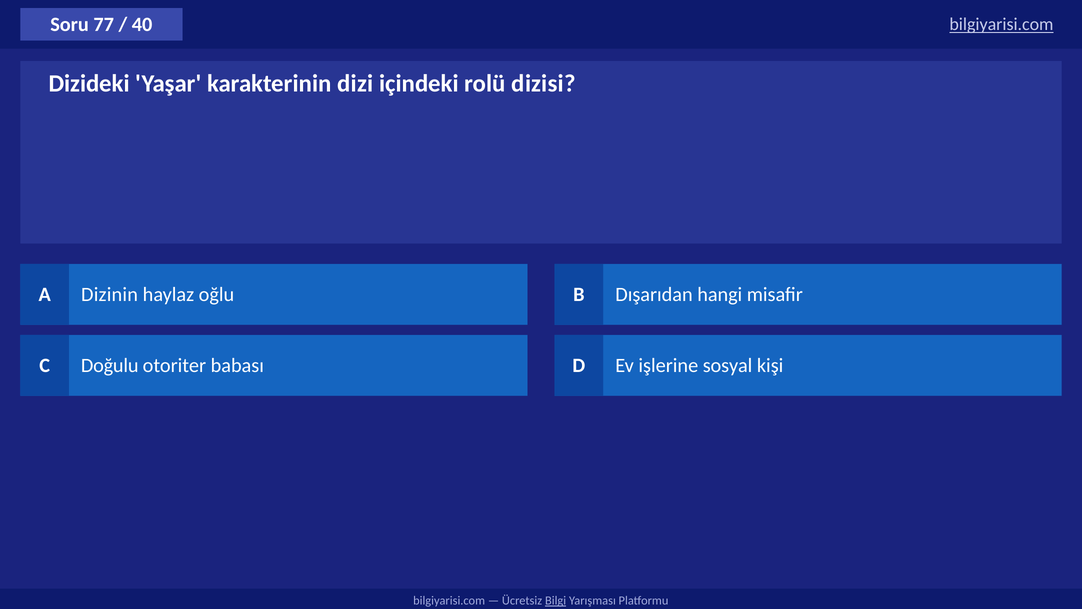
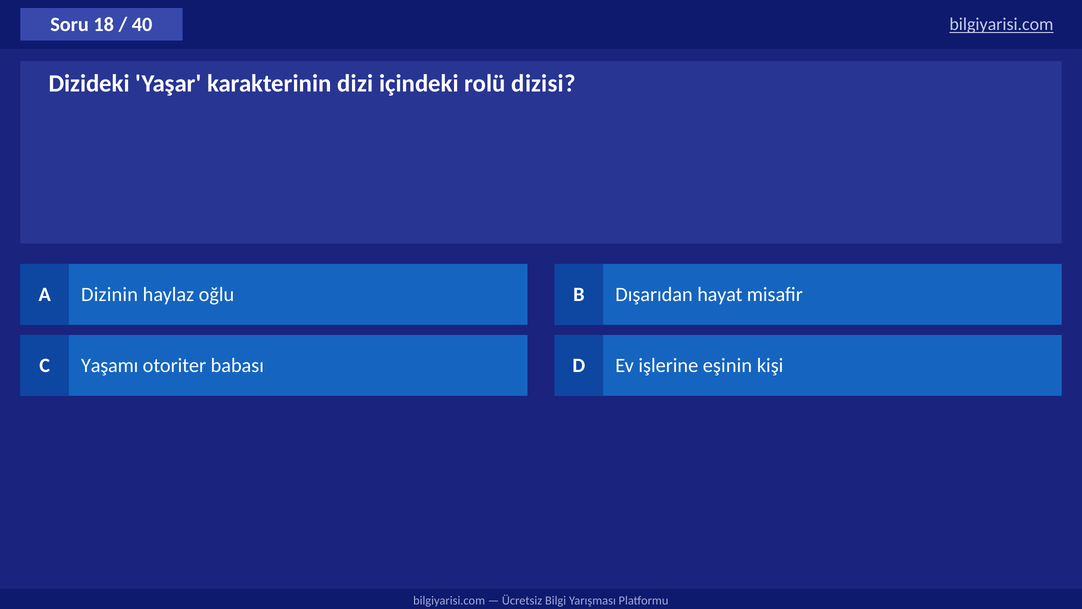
77: 77 -> 18
hangi: hangi -> hayat
Doğulu: Doğulu -> Yaşamı
sosyal: sosyal -> eşinin
Bilgi underline: present -> none
